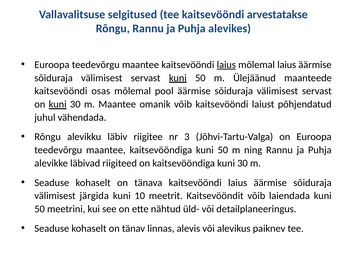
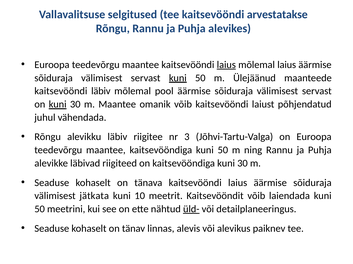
kaitsevööndi osas: osas -> läbiv
järgida: järgida -> jätkata
üld- underline: none -> present
